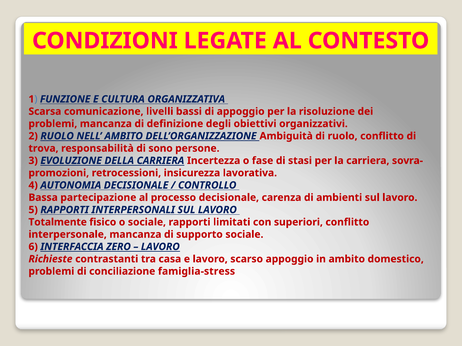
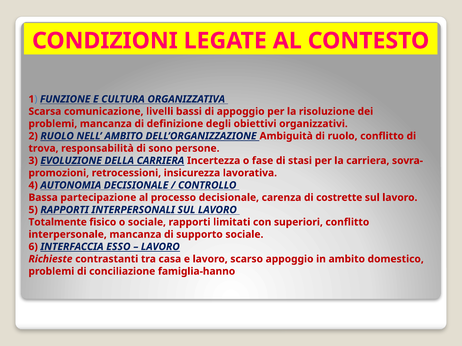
ambienti: ambienti -> costrette
ZERO: ZERO -> ESSO
famiglia-stress: famiglia-stress -> famiglia-hanno
